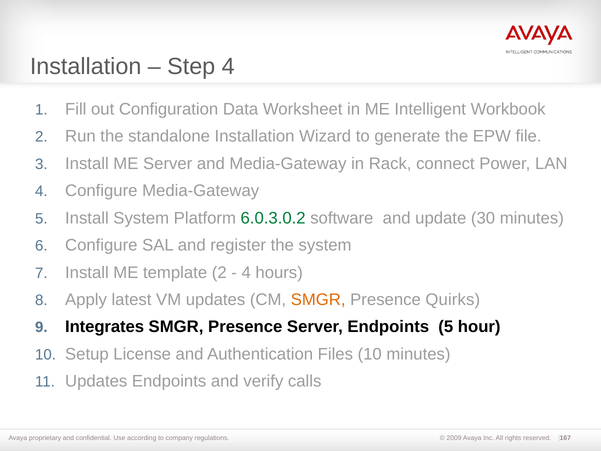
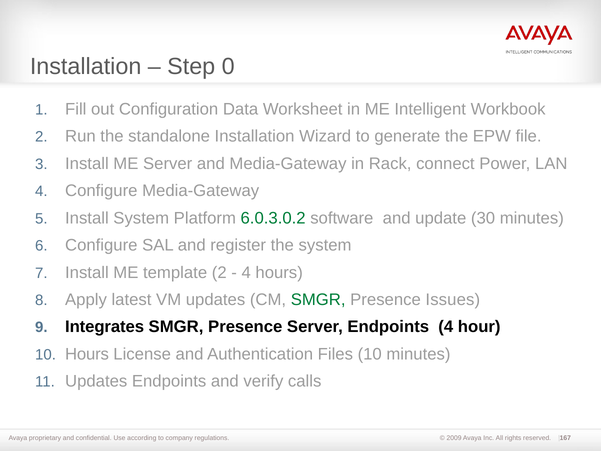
Step 4: 4 -> 0
SMGR at (318, 300) colour: orange -> green
Quirks: Quirks -> Issues
Endpoints 5: 5 -> 4
10 Setup: Setup -> Hours
